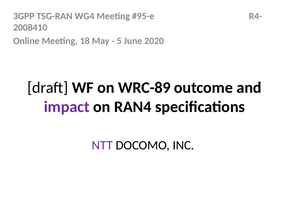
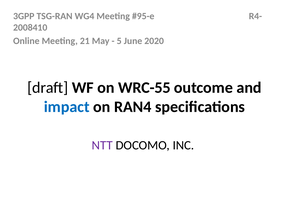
18: 18 -> 21
WRC-89: WRC-89 -> WRC-55
impact colour: purple -> blue
